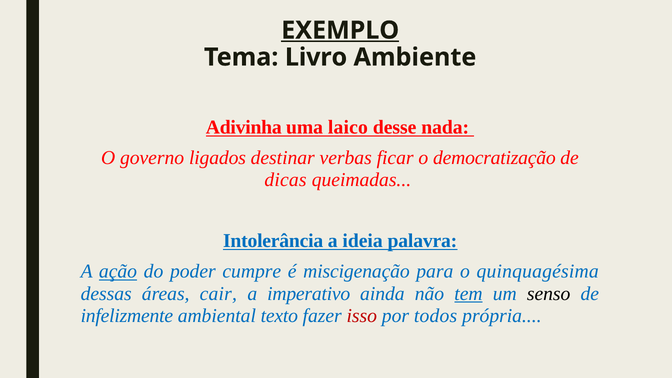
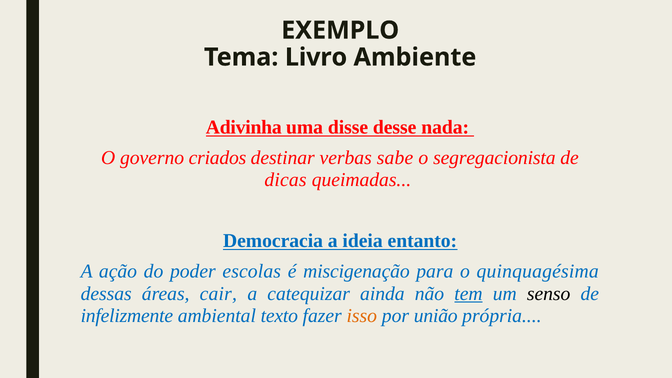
EXEMPLO underline: present -> none
laico: laico -> disse
ligados: ligados -> criados
ficar: ficar -> sabe
democratização: democratização -> segregacionista
Intolerância: Intolerância -> Democracia
palavra: palavra -> entanto
ação underline: present -> none
cumpre: cumpre -> escolas
imperativo: imperativo -> catequizar
isso colour: red -> orange
todos: todos -> união
